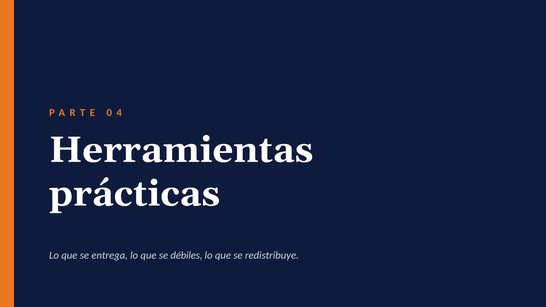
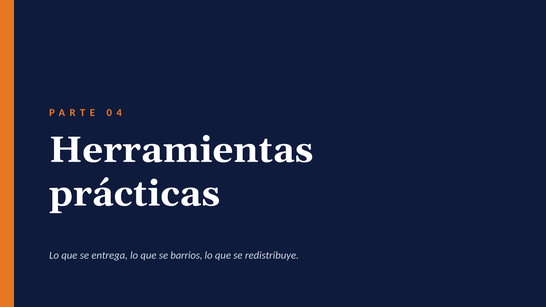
débiles: débiles -> barrios
